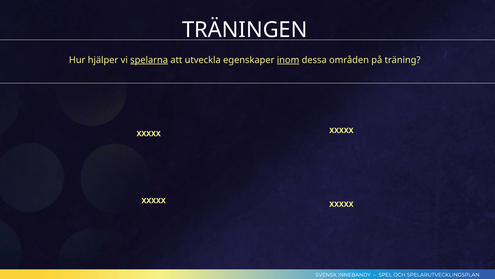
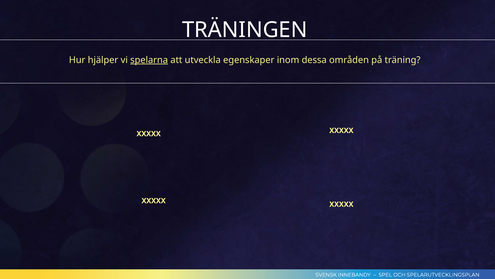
inom underline: present -> none
